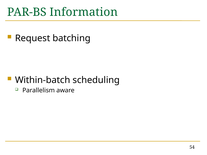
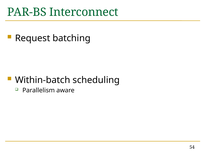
Information: Information -> Interconnect
